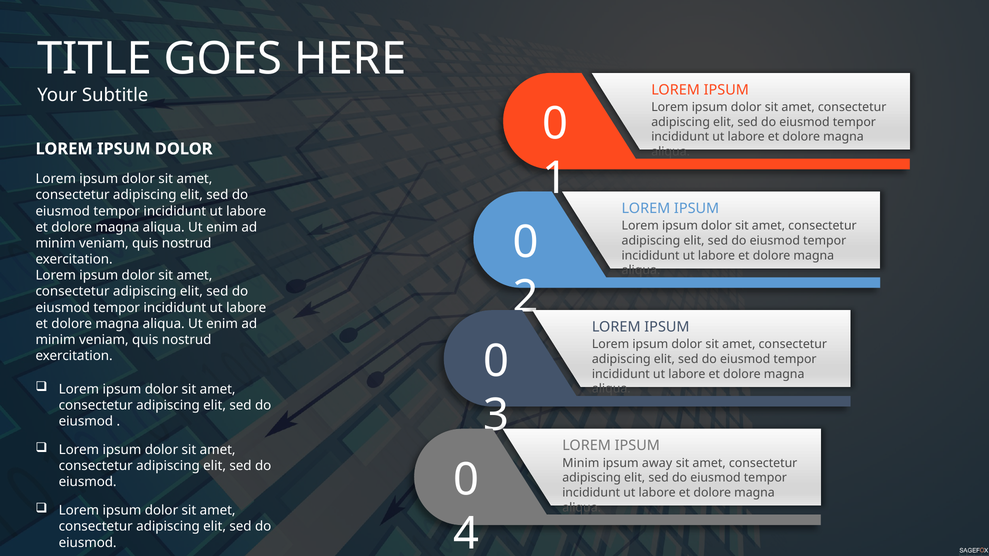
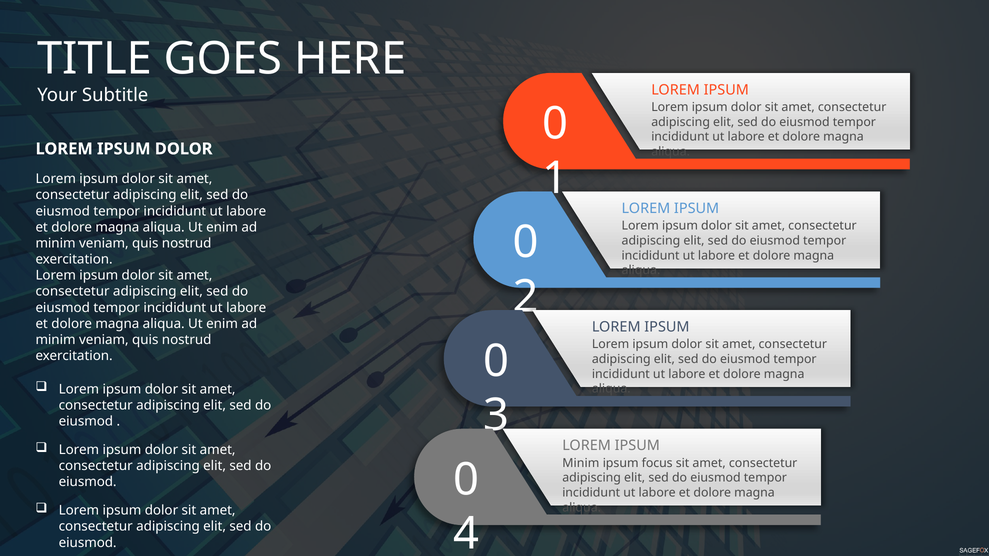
away: away -> focus
